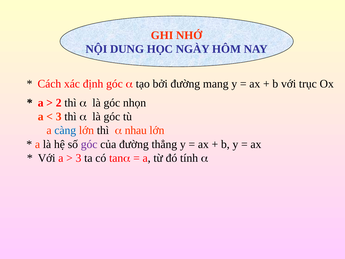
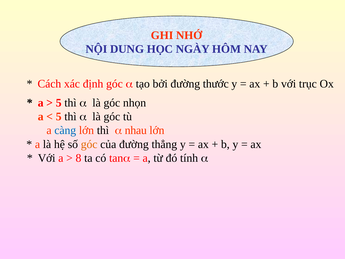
mang: mang -> thước
2 at (59, 103): 2 -> 5
3 at (59, 117): 3 -> 5
góc at (89, 144) colour: purple -> orange
3 at (78, 158): 3 -> 8
